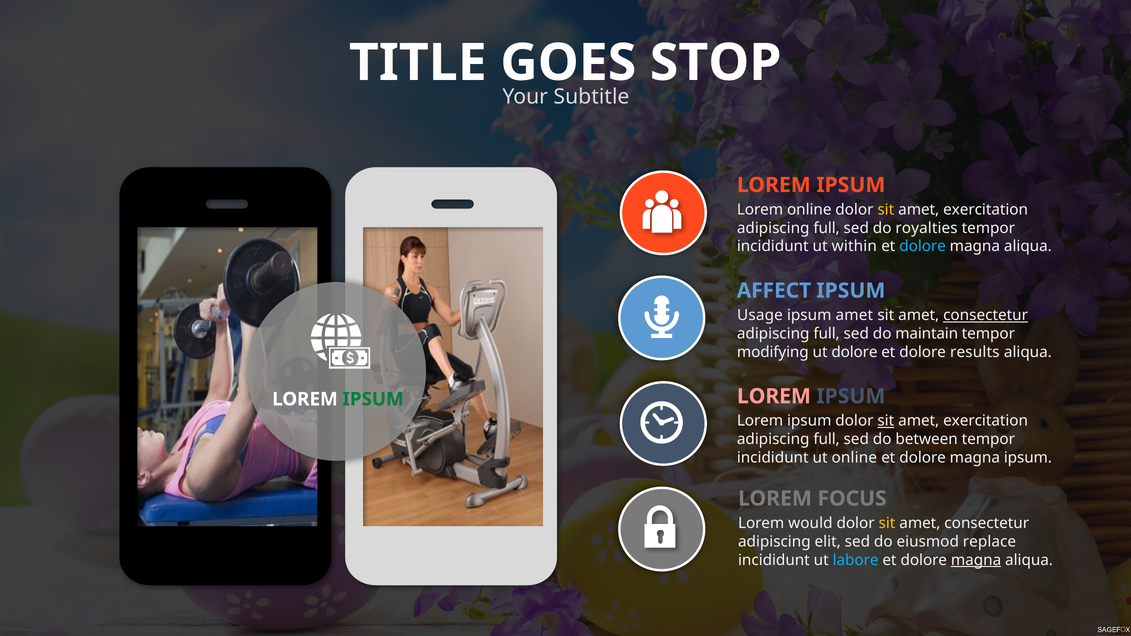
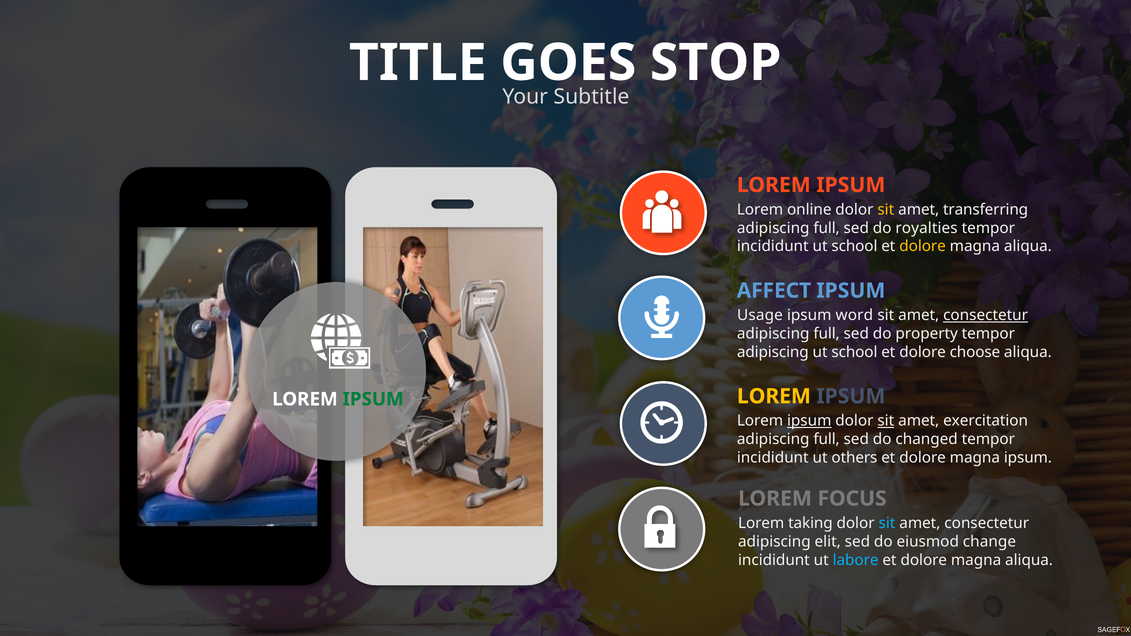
exercitation at (986, 210): exercitation -> transferring
incididunt ut within: within -> school
dolore at (923, 246) colour: light blue -> yellow
ipsum amet: amet -> word
maintain: maintain -> property
modifying at (773, 352): modifying -> adipiscing
dolore at (854, 352): dolore -> school
results: results -> choose
LOREM at (774, 396) colour: pink -> yellow
ipsum at (809, 421) underline: none -> present
between: between -> changed
ut online: online -> others
would: would -> taking
sit at (887, 523) colour: yellow -> light blue
replace: replace -> change
magna at (976, 560) underline: present -> none
